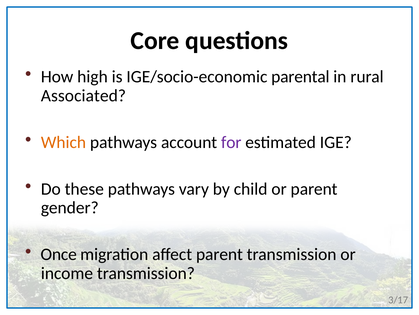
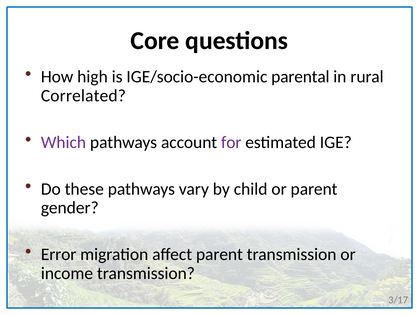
Associated: Associated -> Correlated
Which colour: orange -> purple
Once: Once -> Error
